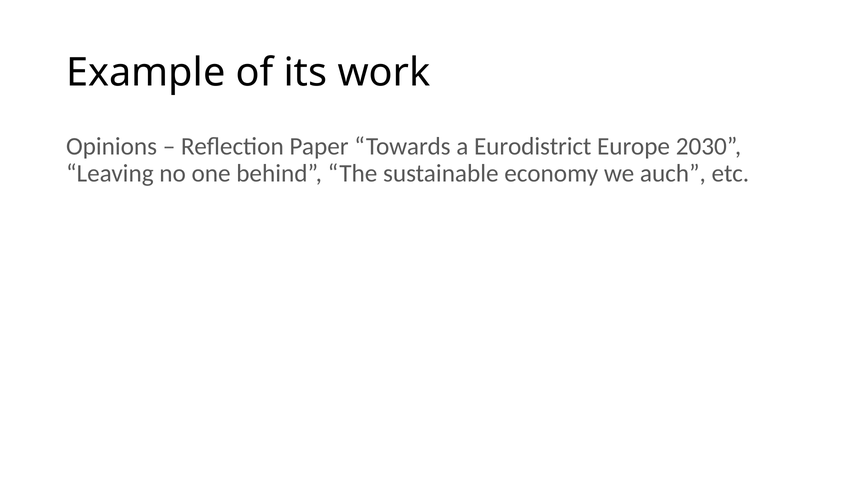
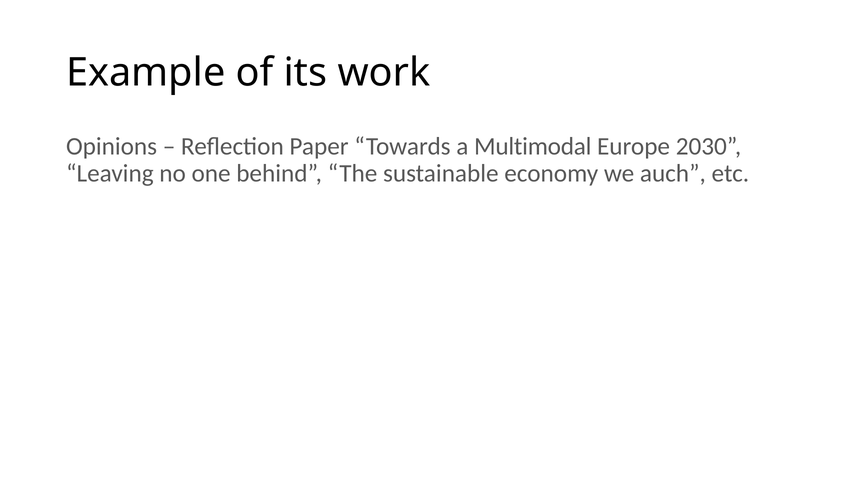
Eurodistrict: Eurodistrict -> Multimodal
